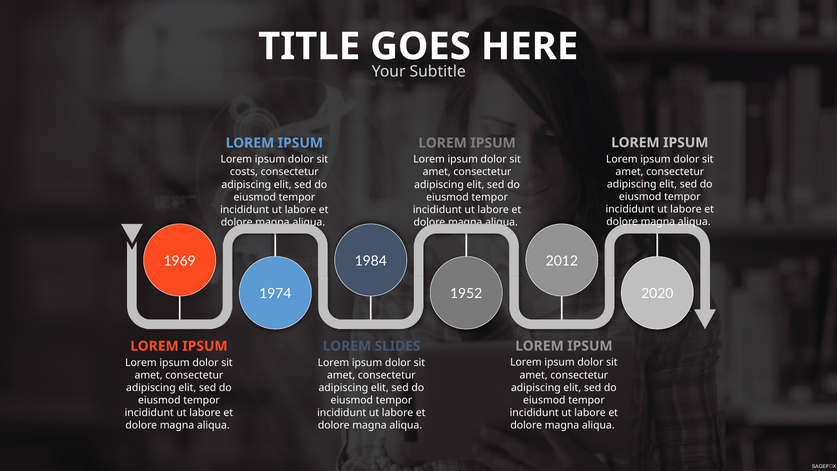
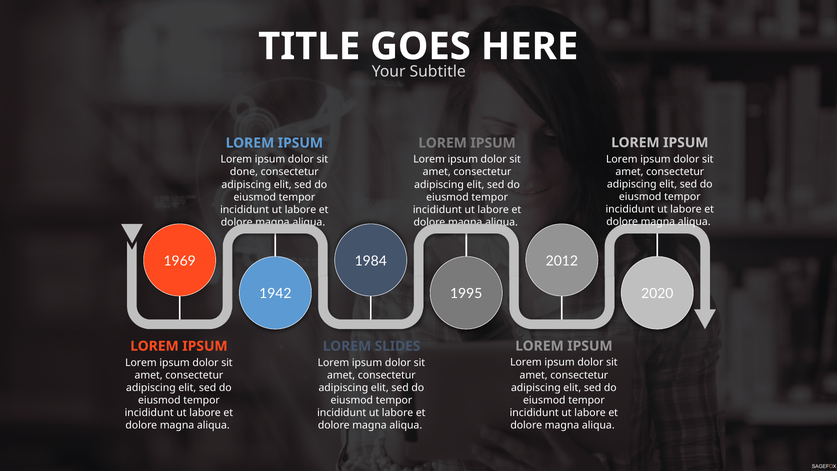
costs: costs -> done
1974: 1974 -> 1942
1952: 1952 -> 1995
